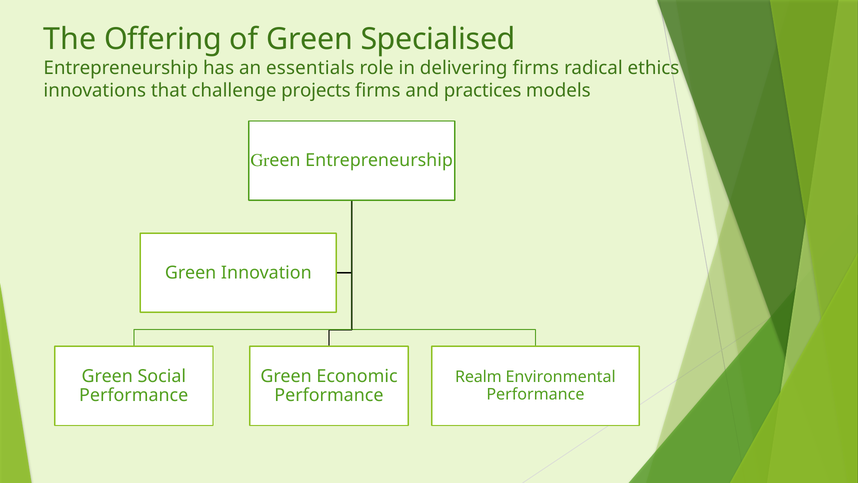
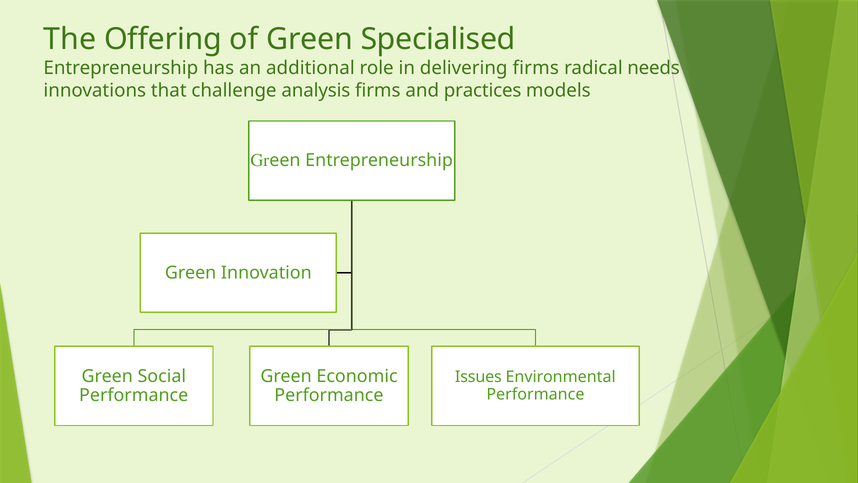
essentials: essentials -> additional
ethics: ethics -> needs
projects: projects -> analysis
Realm: Realm -> Issues
